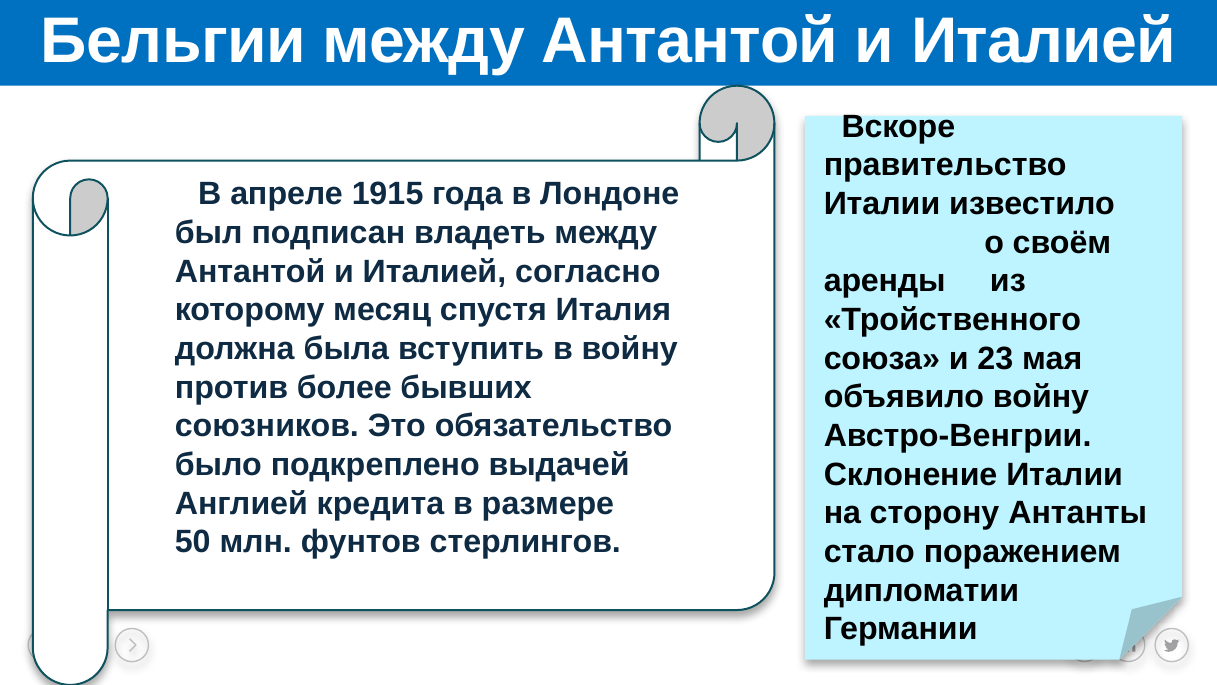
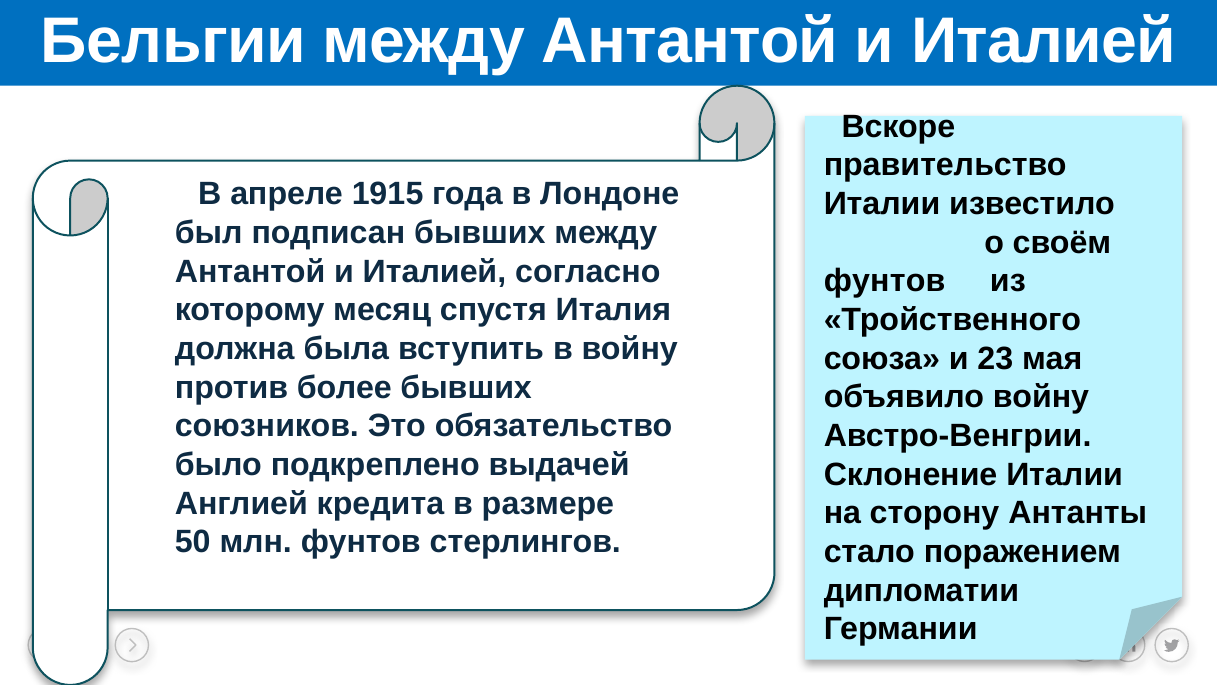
подписан владеть: владеть -> бывших
аренды at (885, 281): аренды -> фунтов
